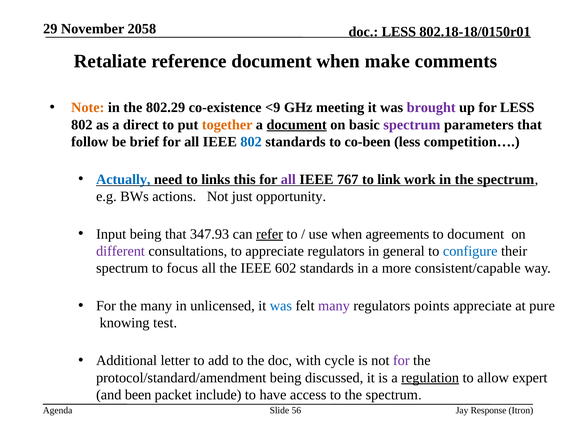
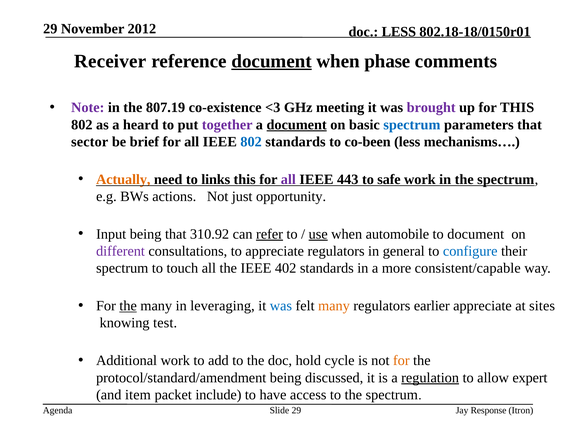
2058: 2058 -> 2012
Retaliate: Retaliate -> Receiver
document at (272, 61) underline: none -> present
make: make -> phase
Note colour: orange -> purple
802.29: 802.29 -> 807.19
<9: <9 -> <3
for LESS: LESS -> THIS
direct: direct -> heard
together colour: orange -> purple
spectrum at (412, 125) colour: purple -> blue
follow: follow -> sector
competition…: competition… -> mechanisms…
Actually colour: blue -> orange
767: 767 -> 443
link: link -> safe
347.93: 347.93 -> 310.92
use underline: none -> present
agreements: agreements -> automobile
focus: focus -> touch
602: 602 -> 402
the at (128, 306) underline: none -> present
unlicensed: unlicensed -> leveraging
many at (334, 306) colour: purple -> orange
points: points -> earlier
pure: pure -> sites
Additional letter: letter -> work
with: with -> hold
for at (401, 361) colour: purple -> orange
been: been -> item
Slide 56: 56 -> 29
